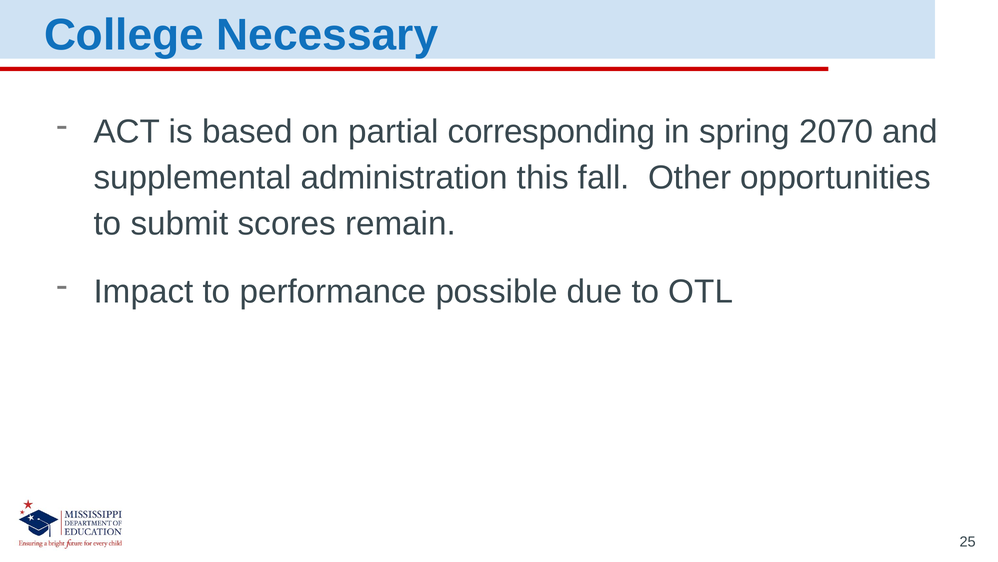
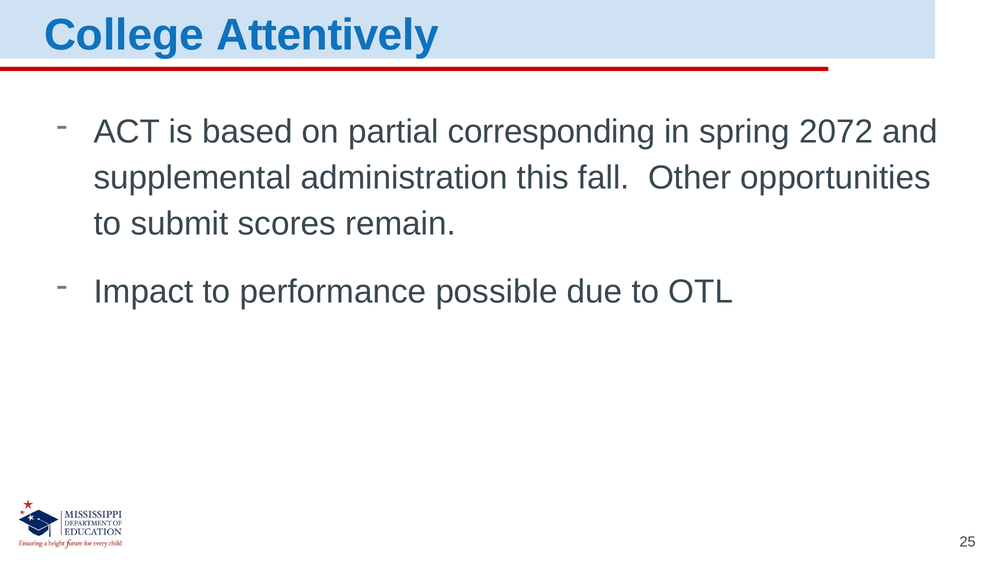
Necessary: Necessary -> Attentively
2070: 2070 -> 2072
